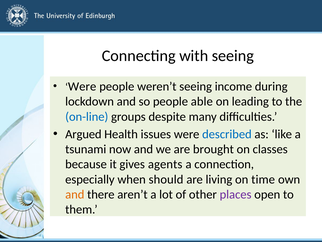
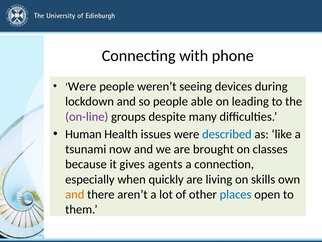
with seeing: seeing -> phone
income: income -> devices
on-line colour: blue -> purple
Argued: Argued -> Human
should: should -> quickly
time: time -> skills
places colour: purple -> blue
